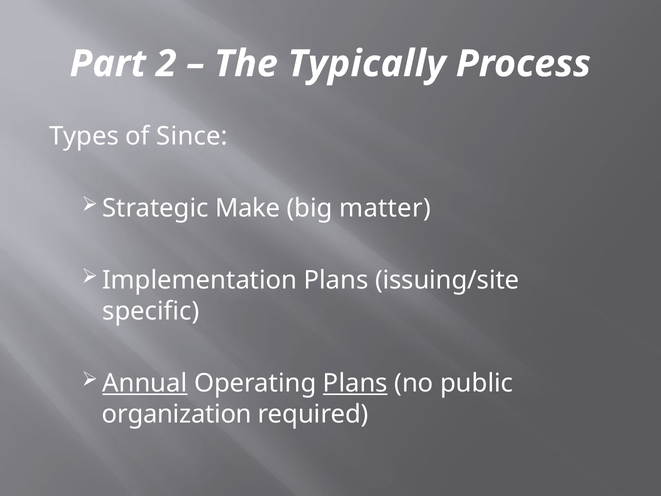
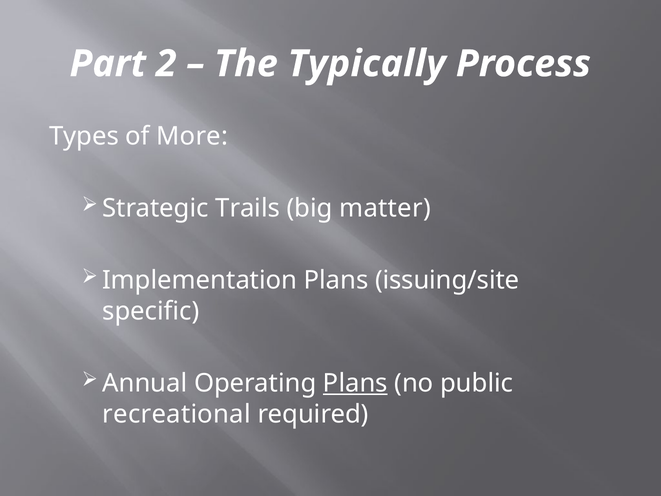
Since: Since -> More
Make: Make -> Trails
Annual underline: present -> none
organization: organization -> recreational
